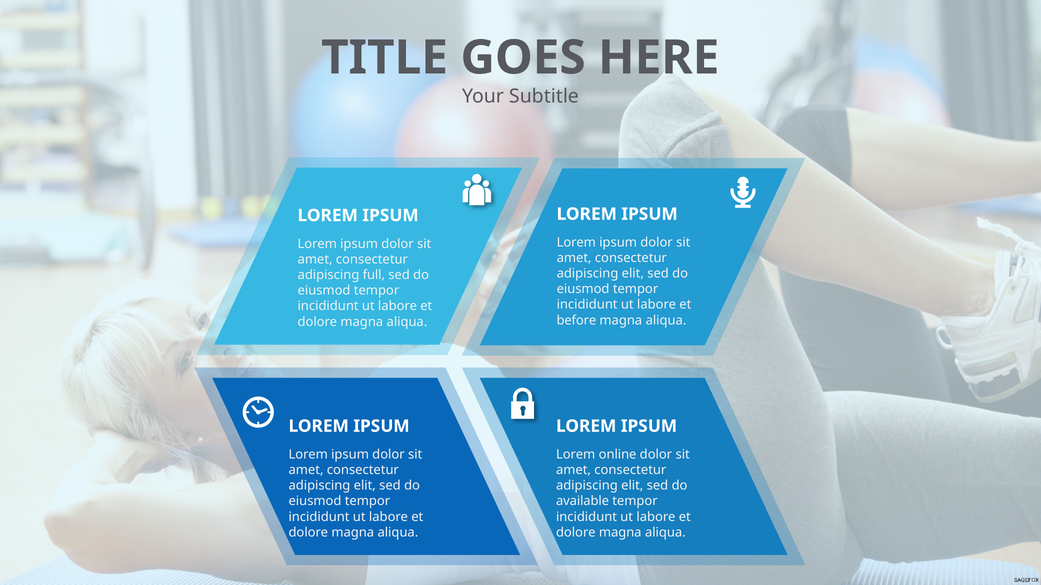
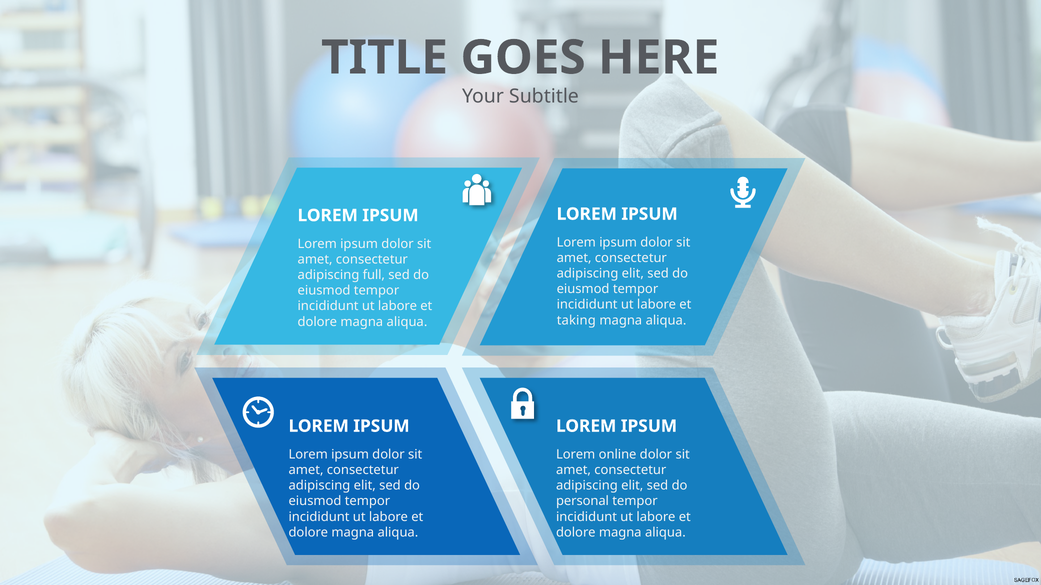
before: before -> taking
available: available -> personal
